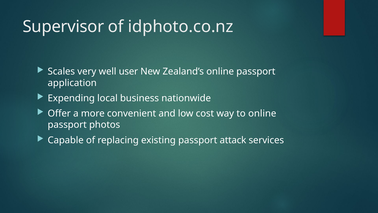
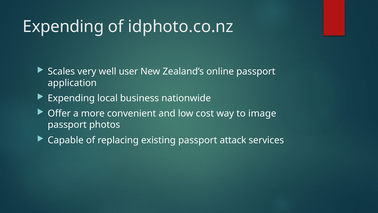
Supervisor at (63, 27): Supervisor -> Expending
to online: online -> image
